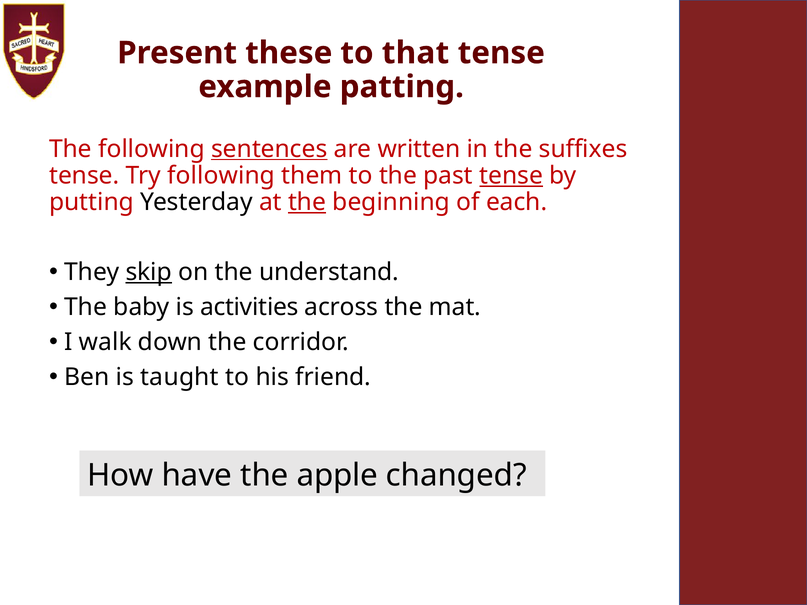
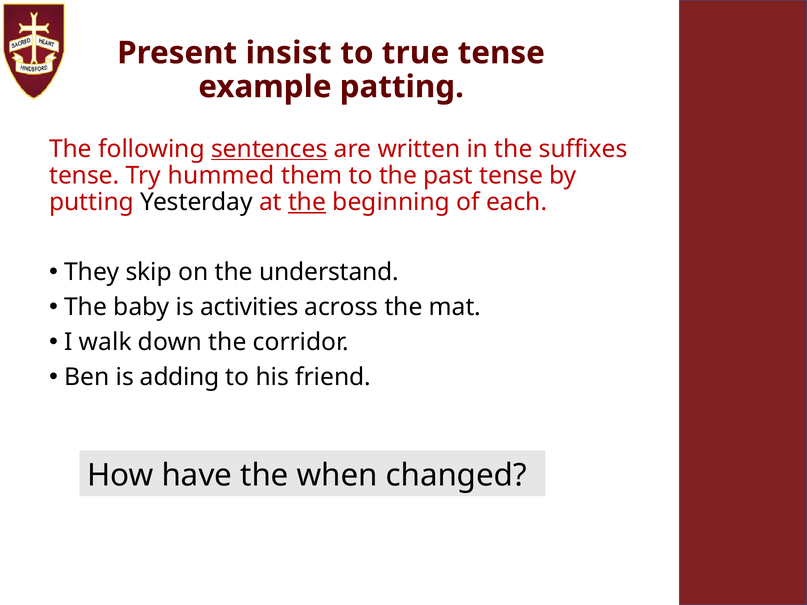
these: these -> insist
that: that -> true
Try following: following -> hummed
tense at (511, 176) underline: present -> none
skip underline: present -> none
taught: taught -> adding
apple: apple -> when
